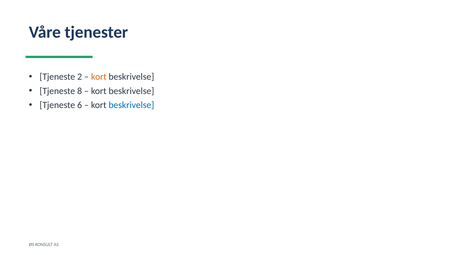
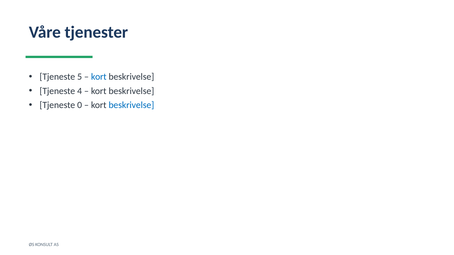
2: 2 -> 5
kort at (99, 77) colour: orange -> blue
8: 8 -> 4
6: 6 -> 0
